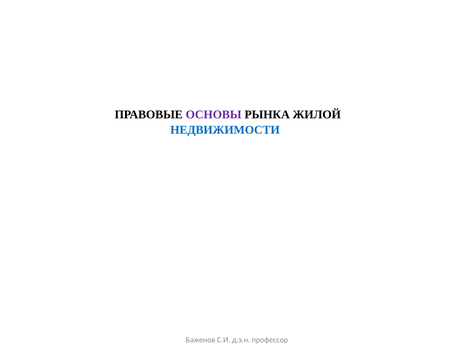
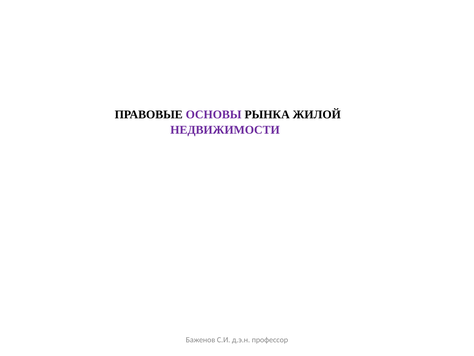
НЕДВИЖИМОСТИ colour: blue -> purple
